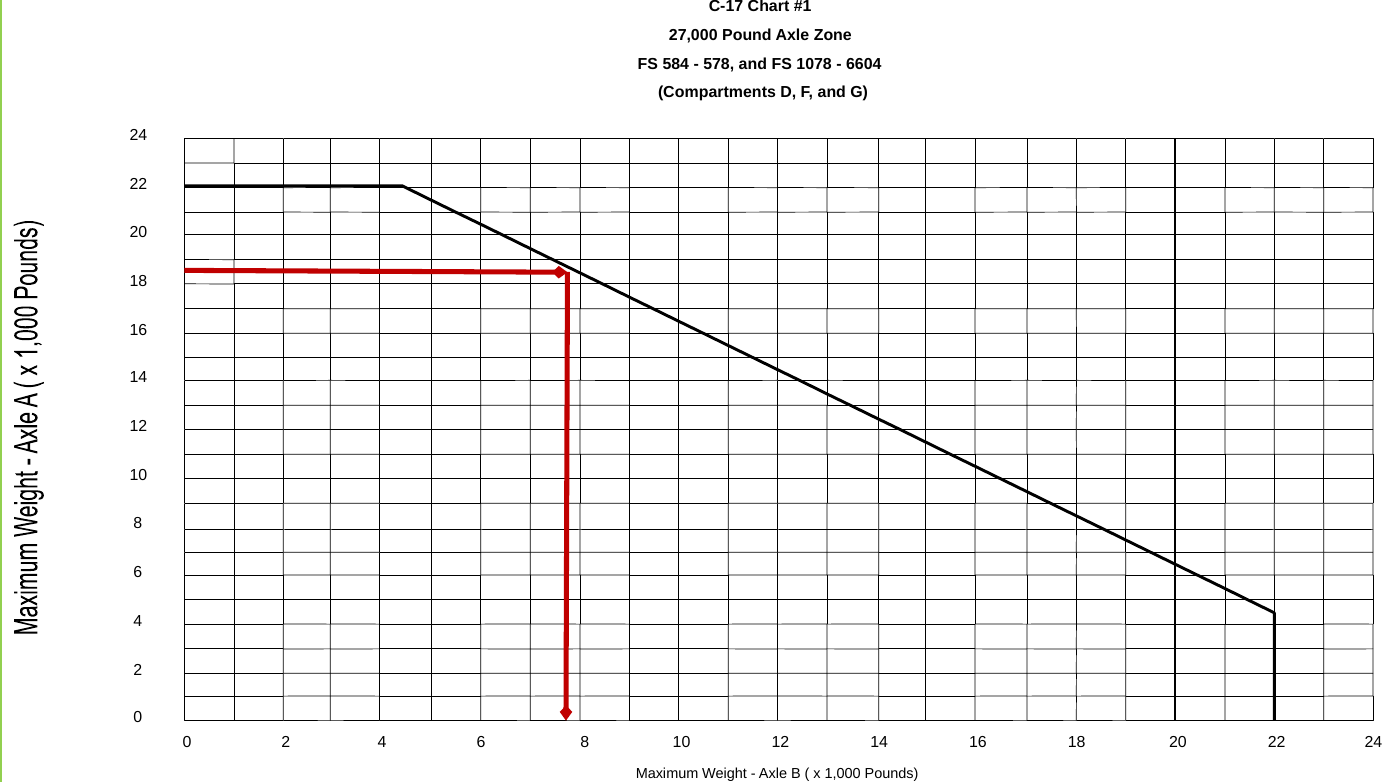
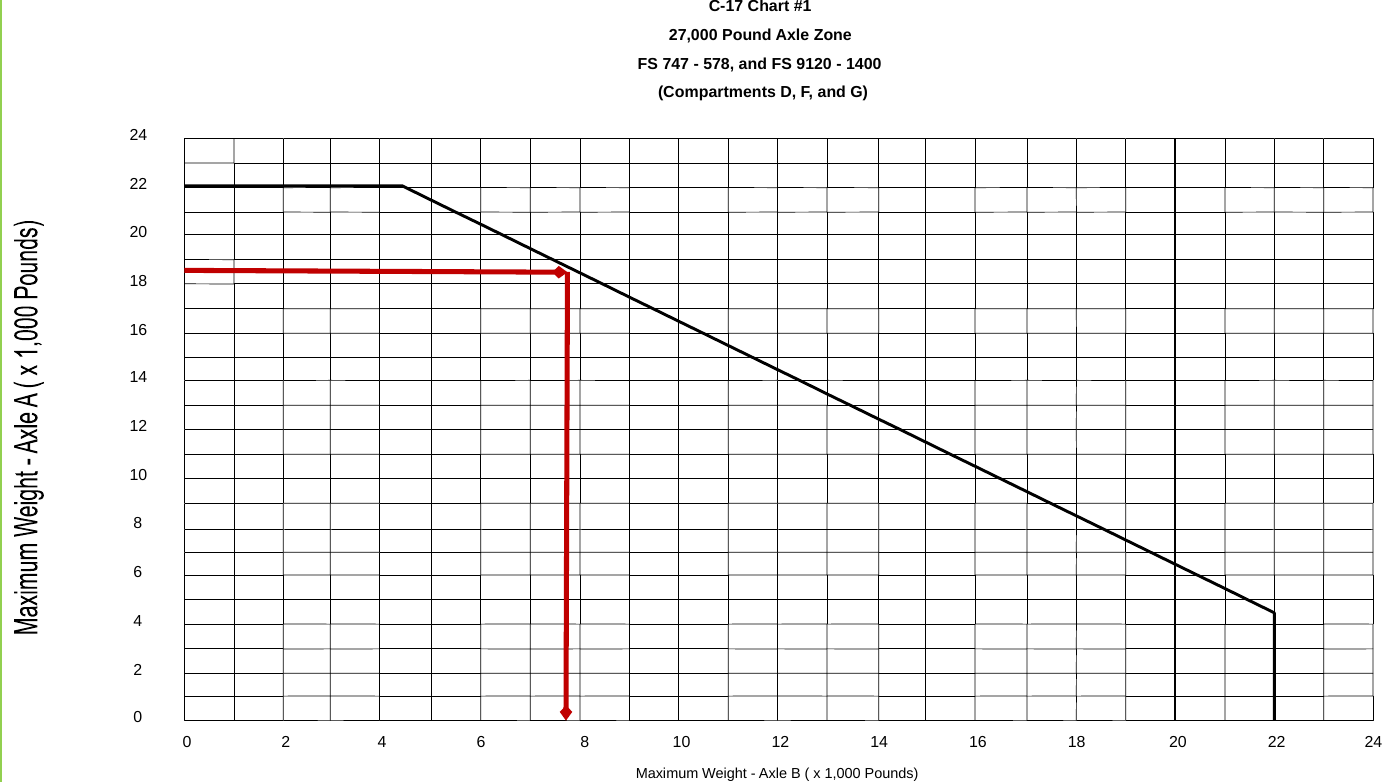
584: 584 -> 747
1078: 1078 -> 9120
6604: 6604 -> 1400
